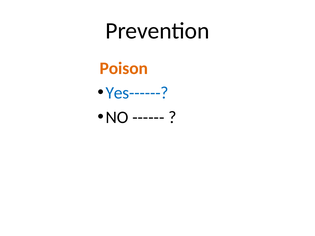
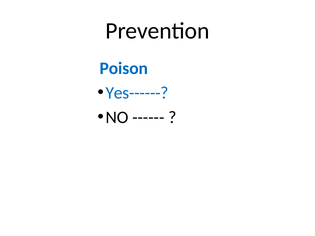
Poison colour: orange -> blue
